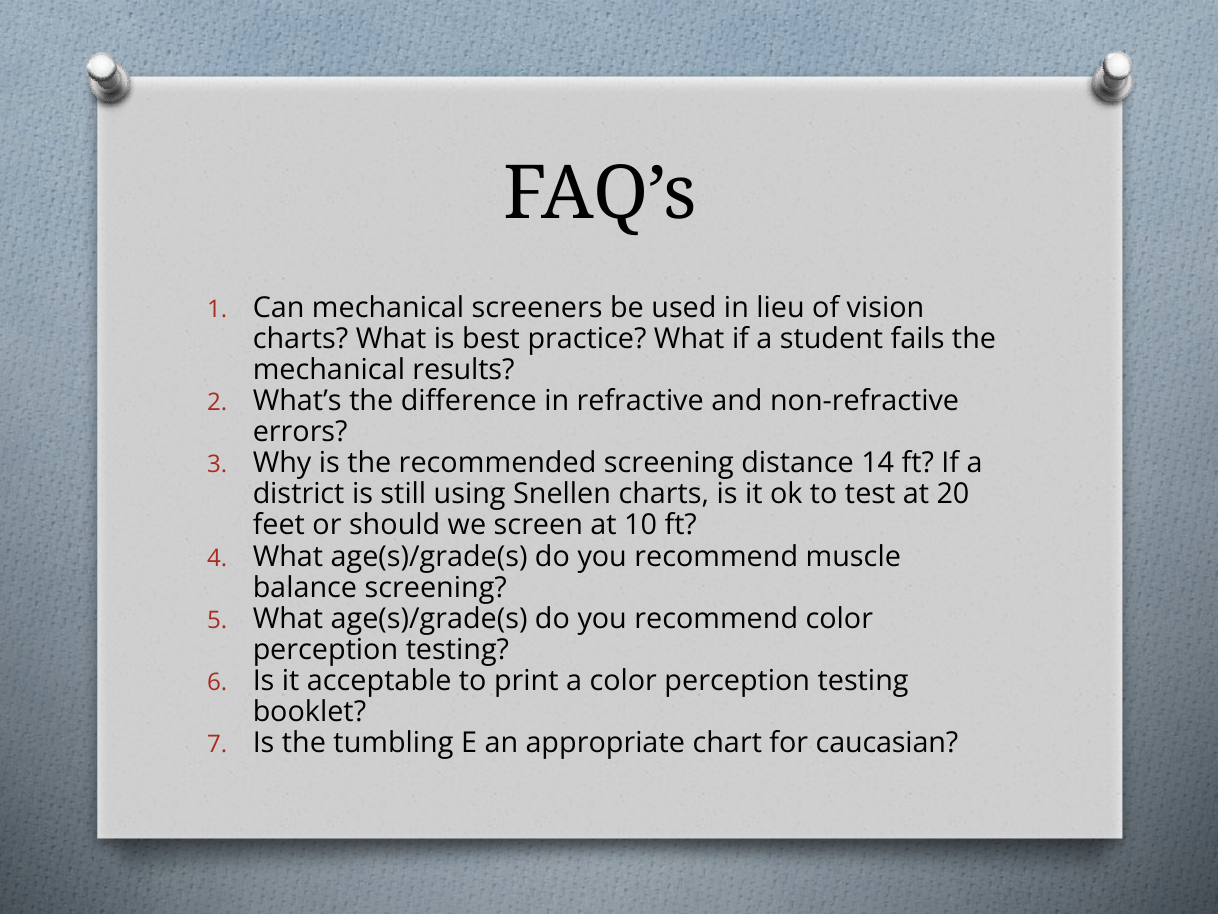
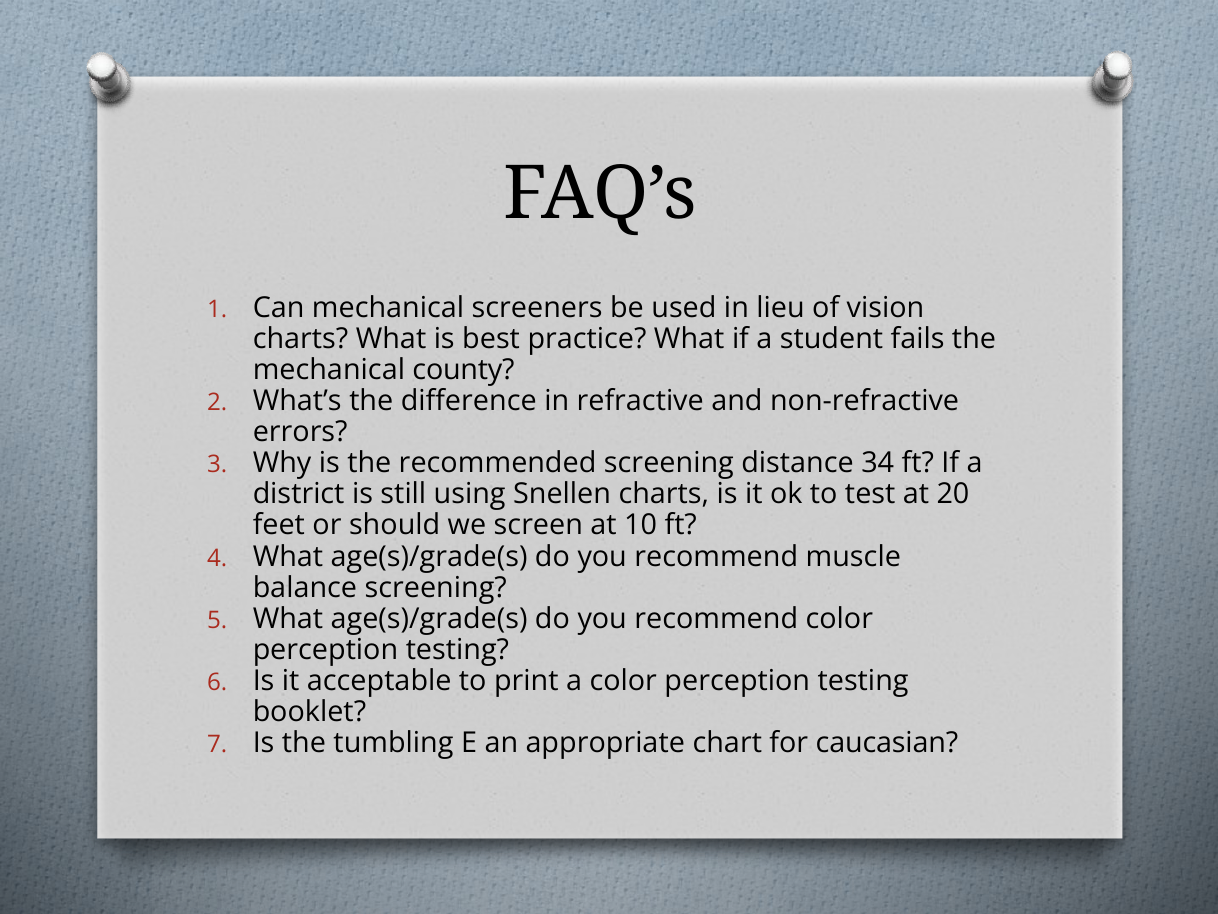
results: results -> county
14: 14 -> 34
